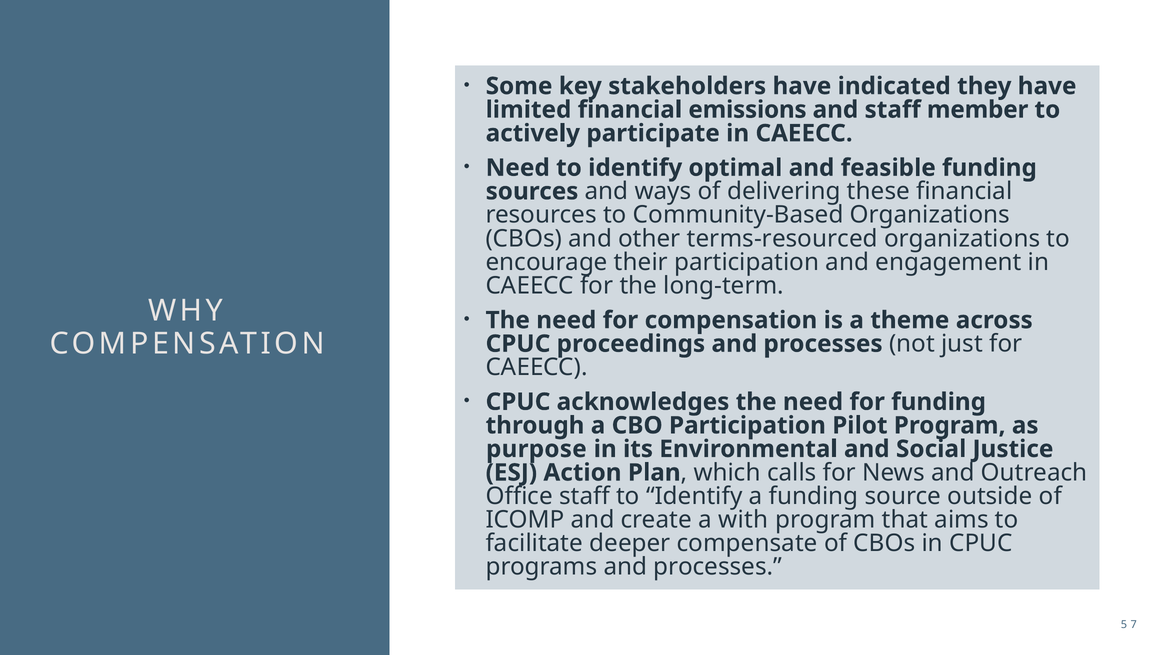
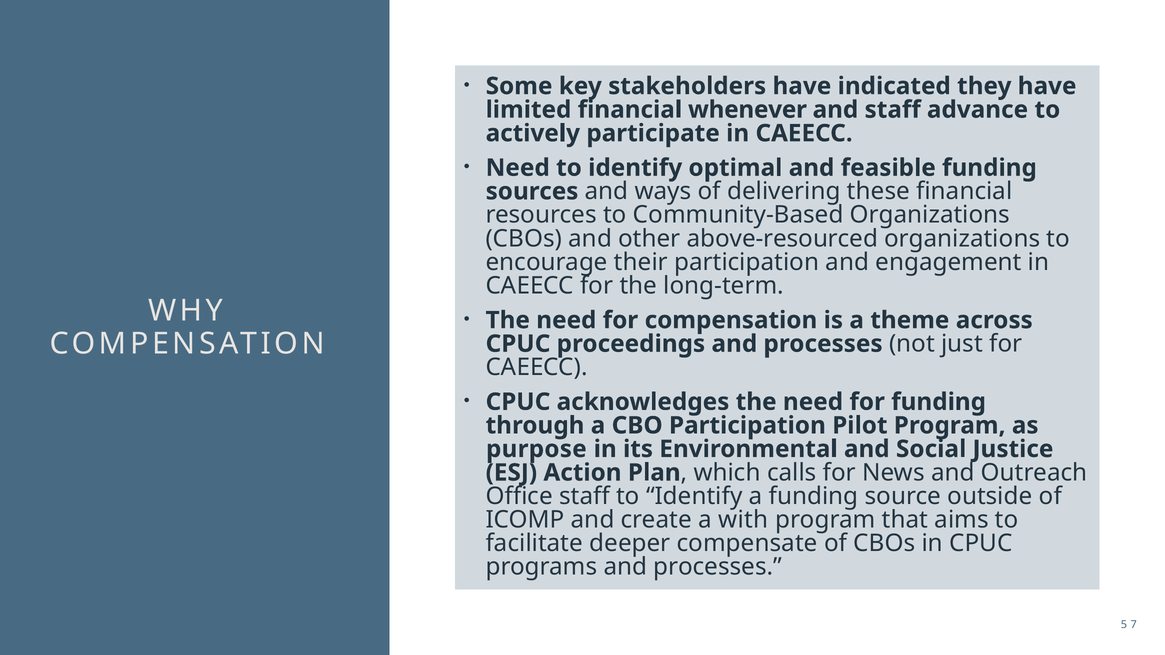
emissions: emissions -> whenever
member: member -> advance
terms-resourced: terms-resourced -> above-resourced
